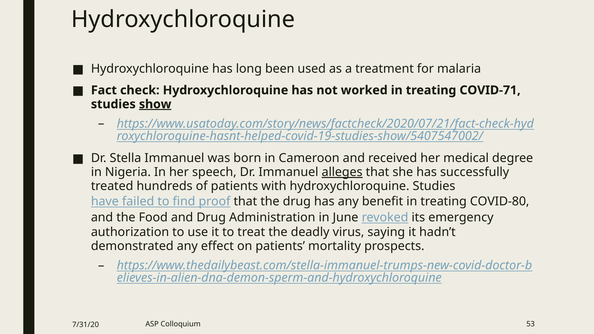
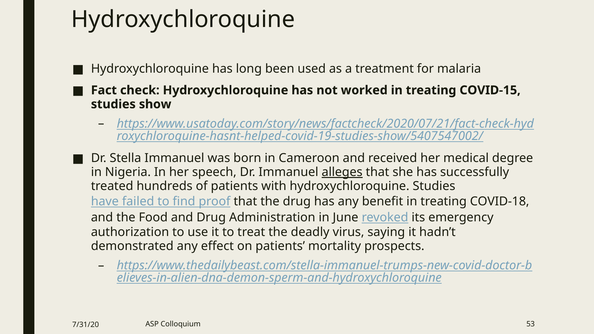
COVID-71: COVID-71 -> COVID-15
show underline: present -> none
COVID-80: COVID-80 -> COVID-18
